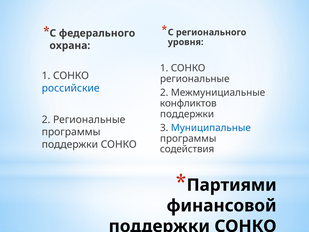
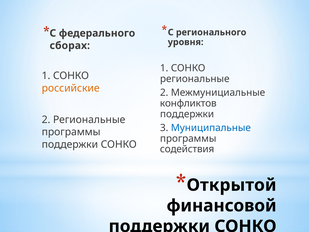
охрана: охрана -> сборах
российские colour: blue -> orange
Партиями: Партиями -> Открытой
